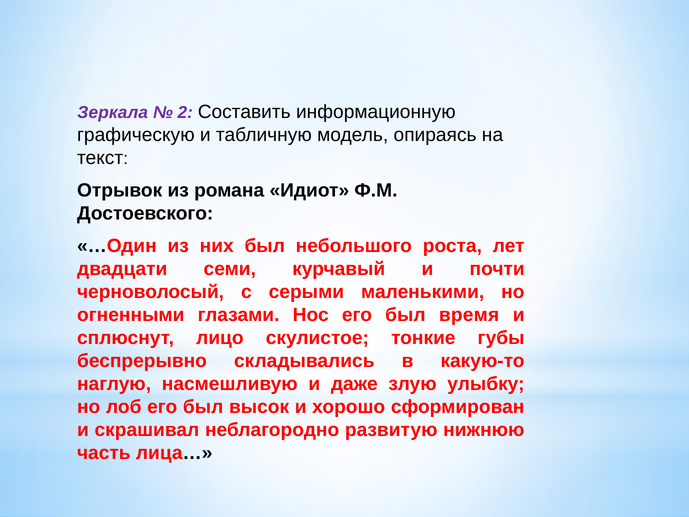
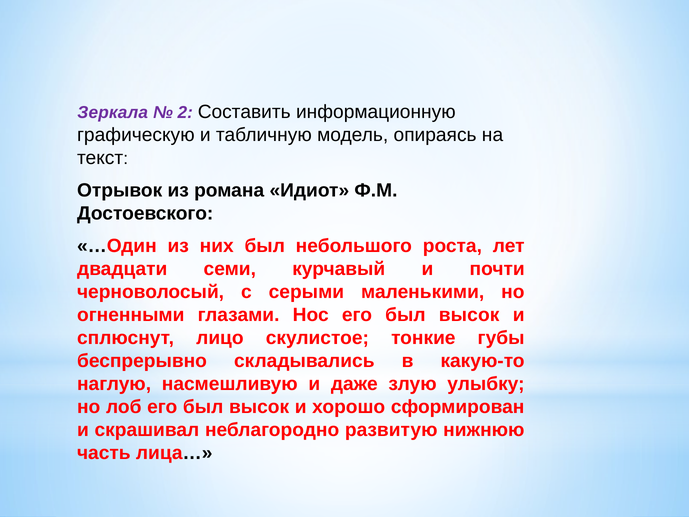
Нос его был время: время -> высок
